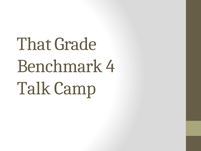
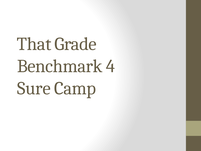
Talk: Talk -> Sure
